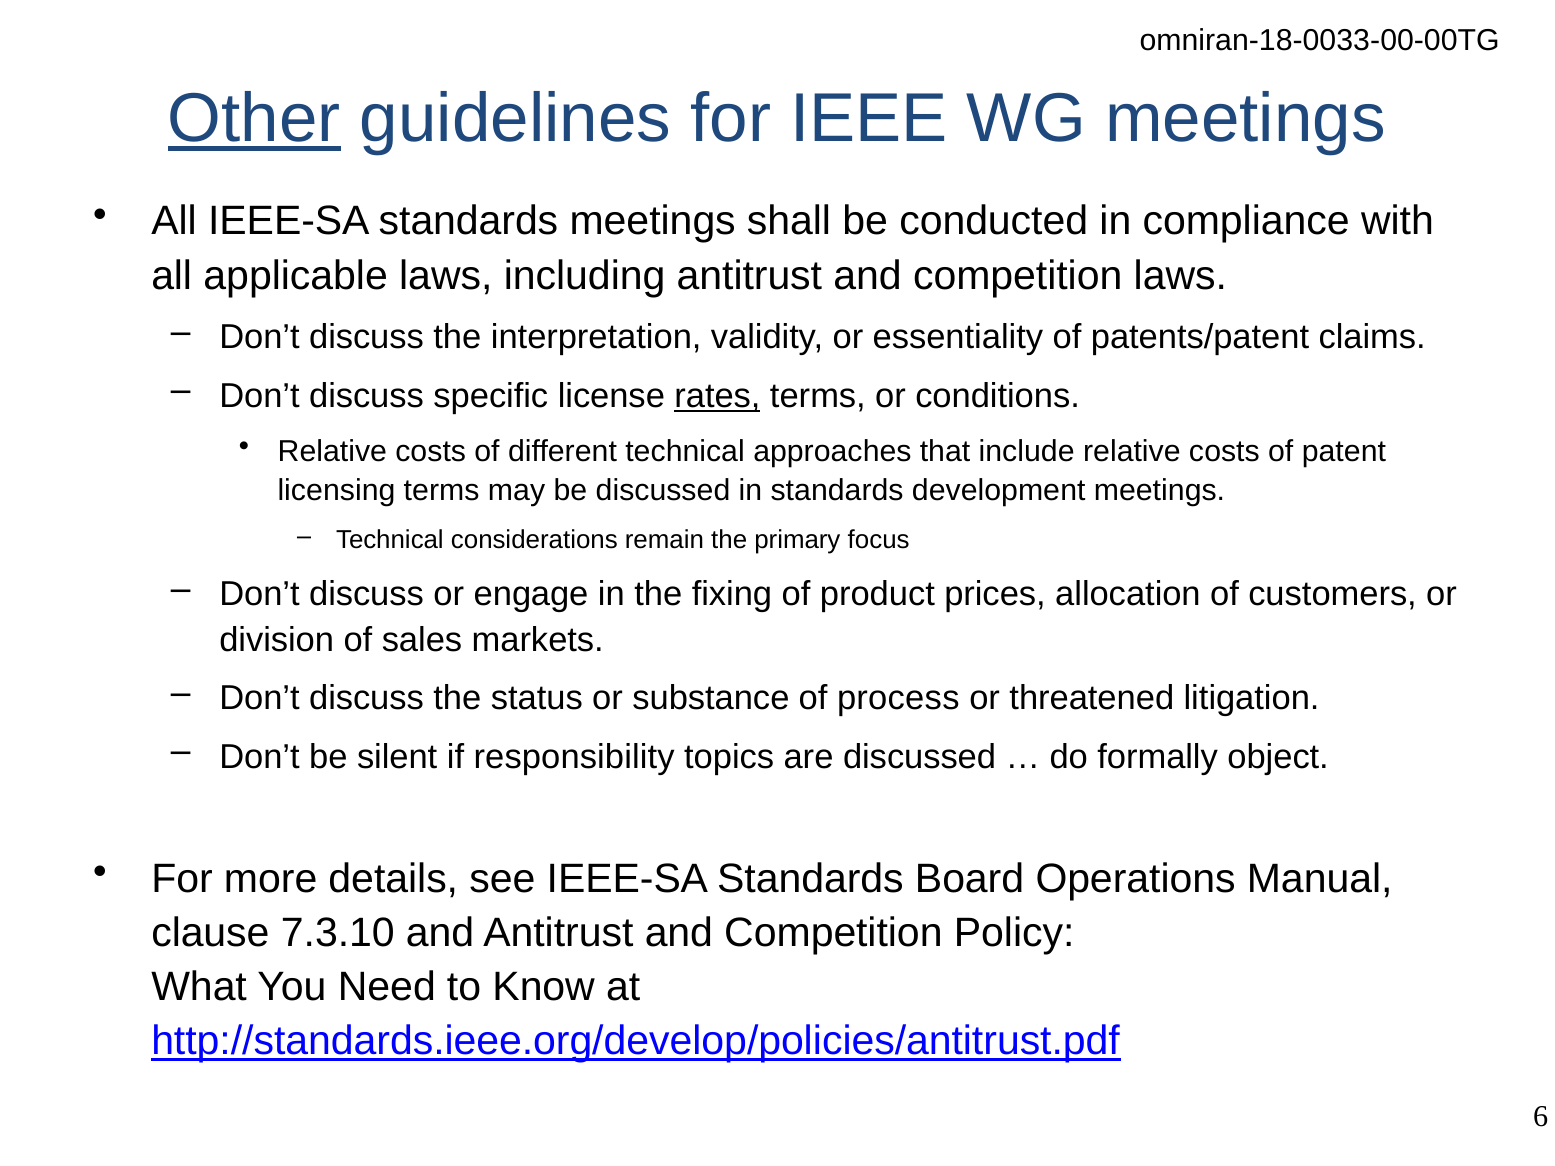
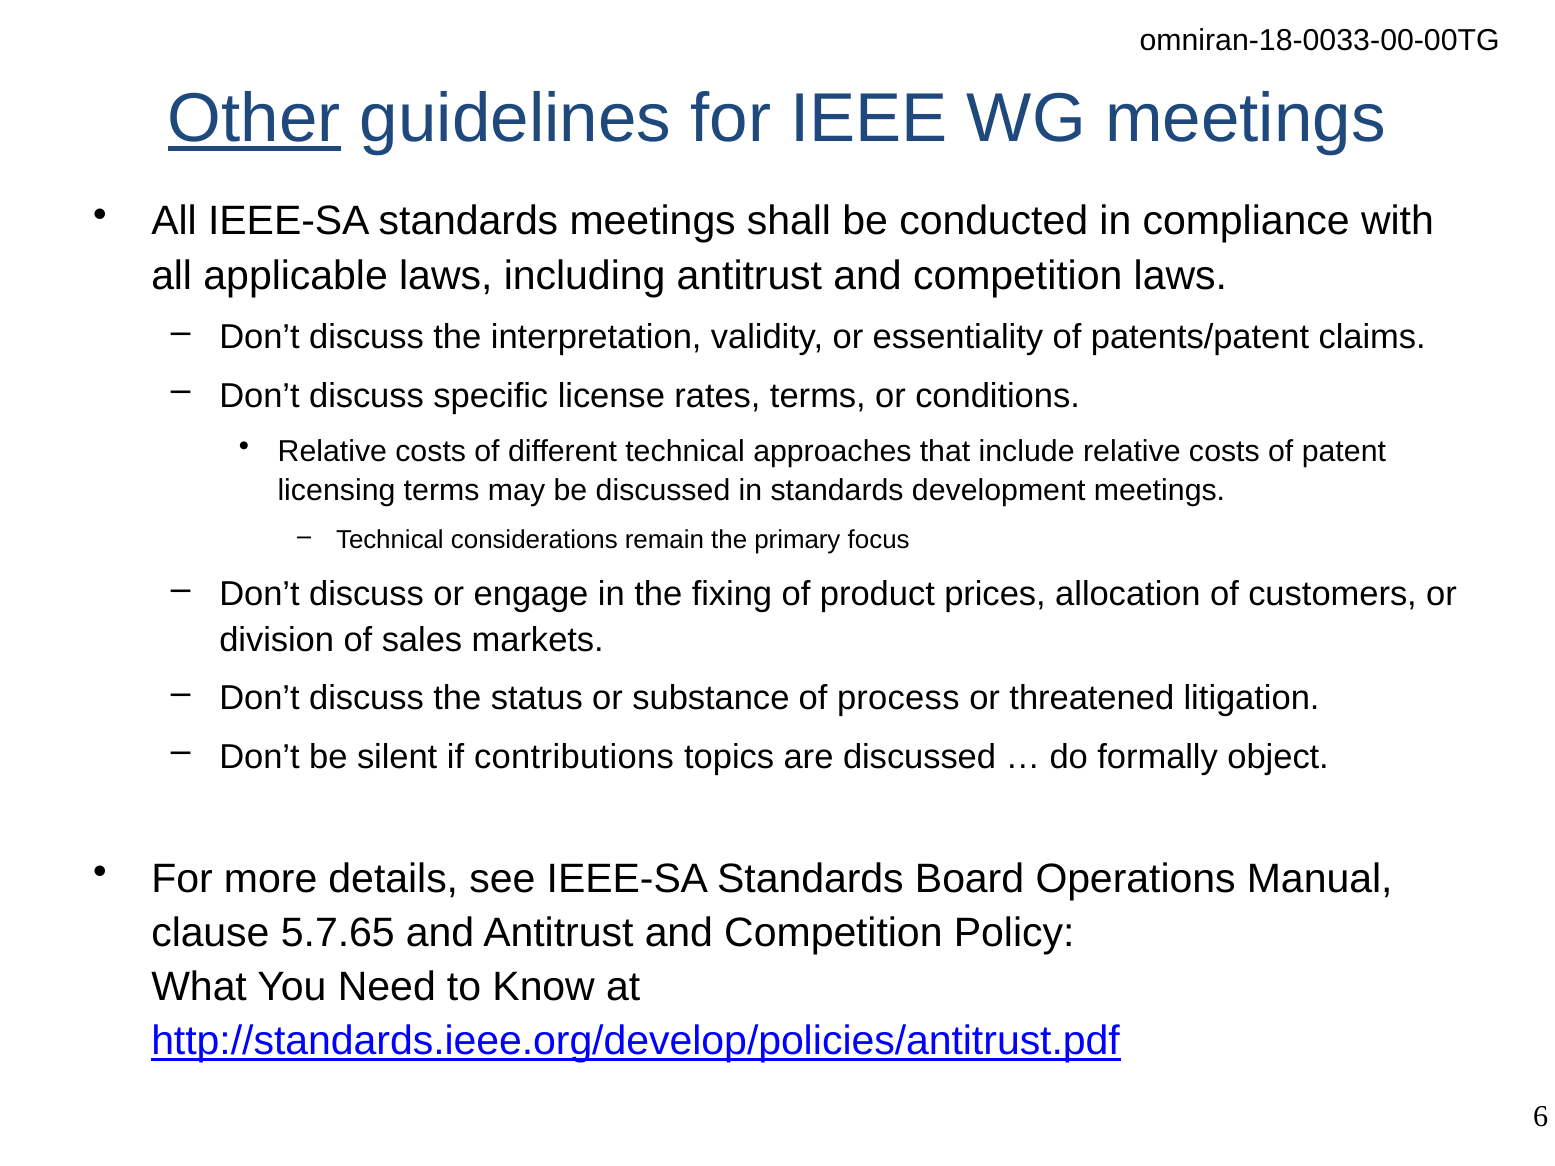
rates underline: present -> none
responsibility: responsibility -> contributions
7.3.10: 7.3.10 -> 5.7.65
